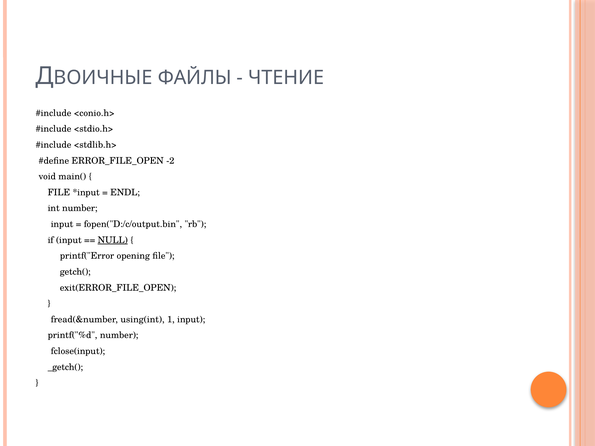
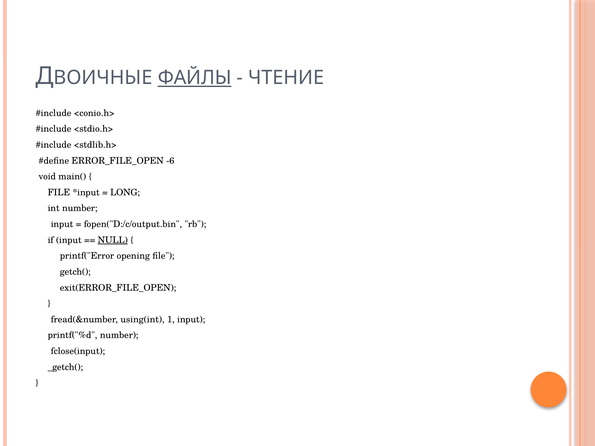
ФАЙЛЫ underline: none -> present
-2: -2 -> -6
ENDL: ENDL -> LONG
